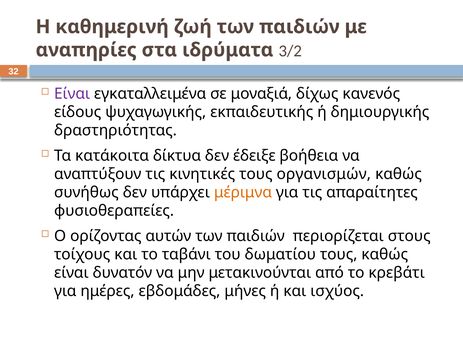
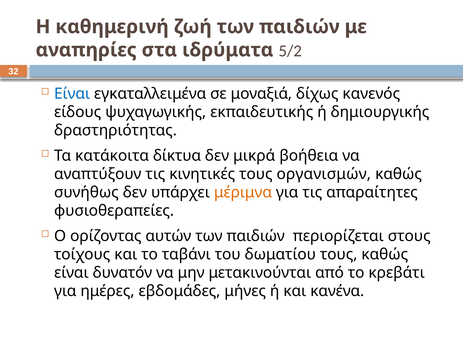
3/2: 3/2 -> 5/2
Είναι at (72, 93) colour: purple -> blue
έδειξε: έδειξε -> μικρά
ισχύος: ισχύος -> κανένα
